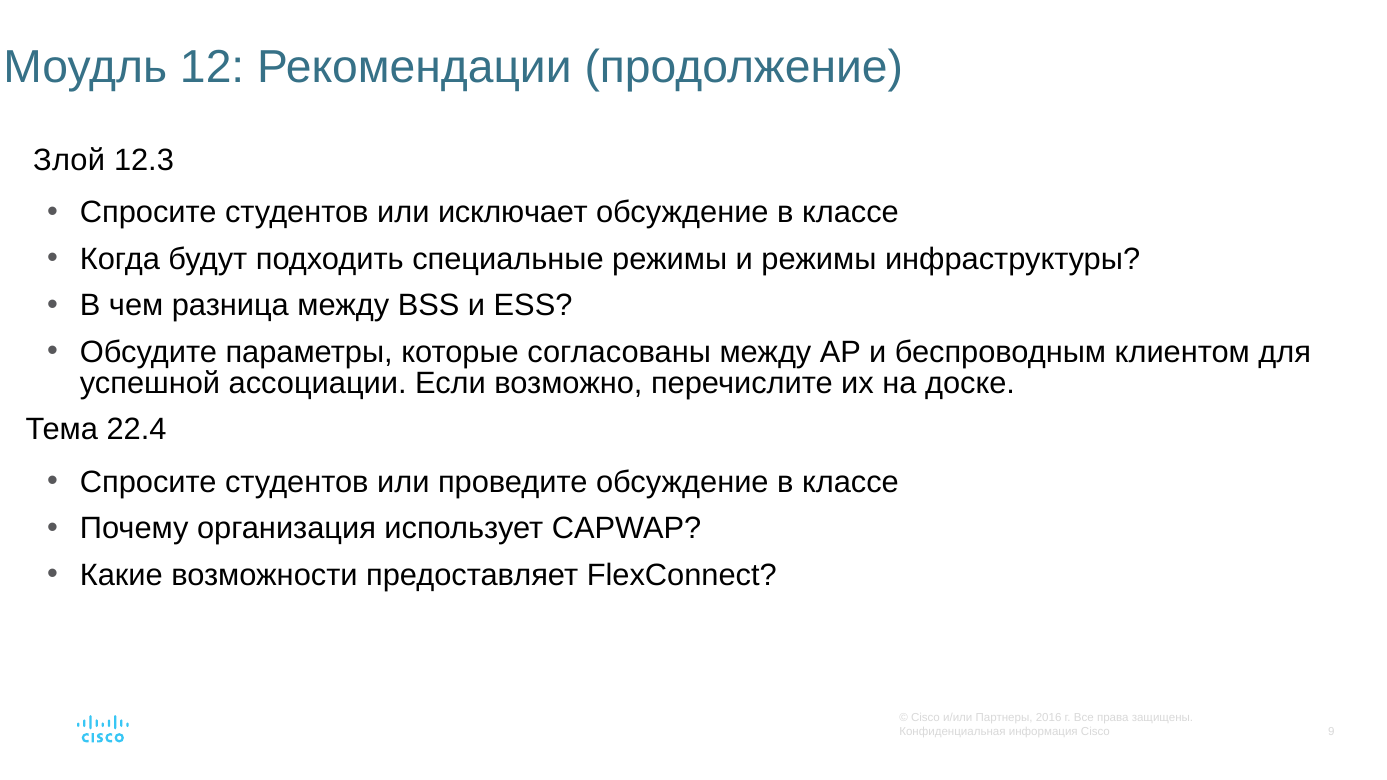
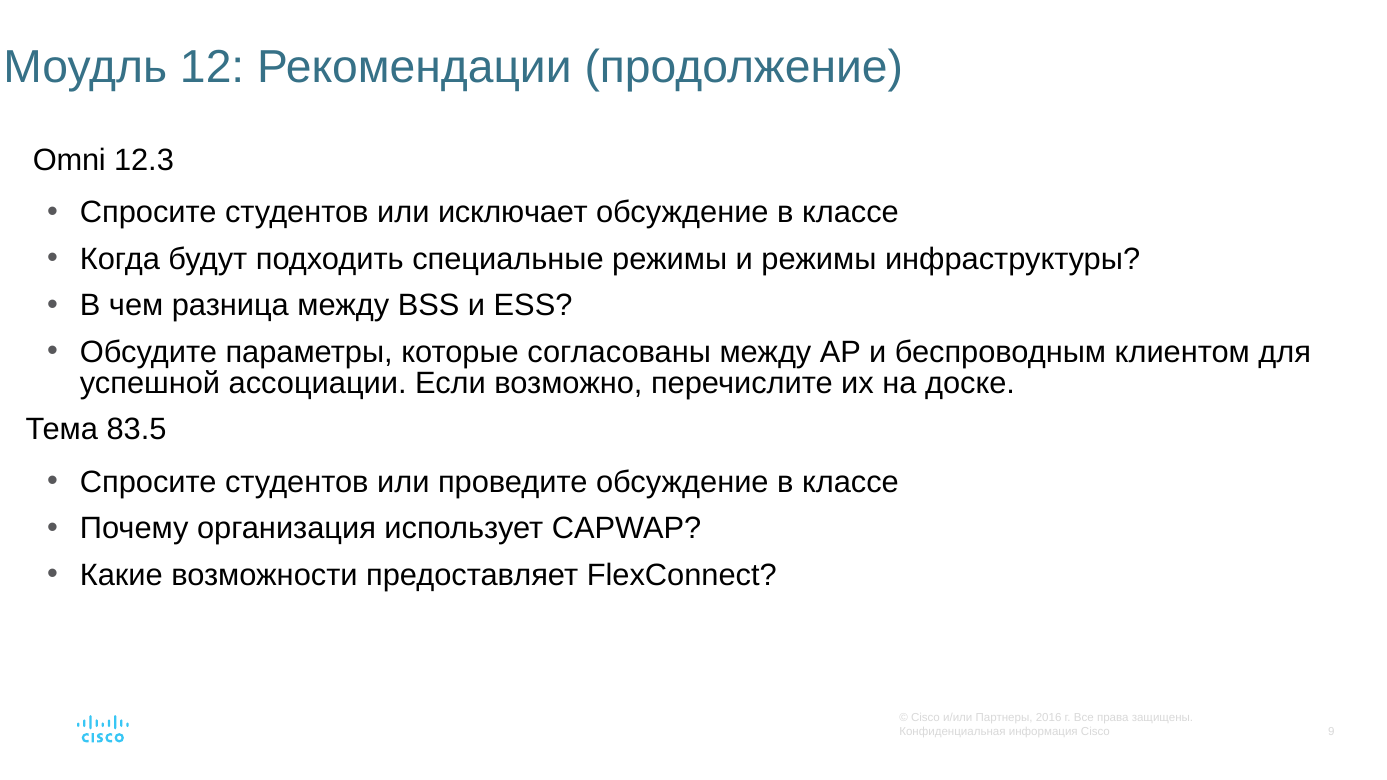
Злой: Злой -> Omni
22.4: 22.4 -> 83.5
